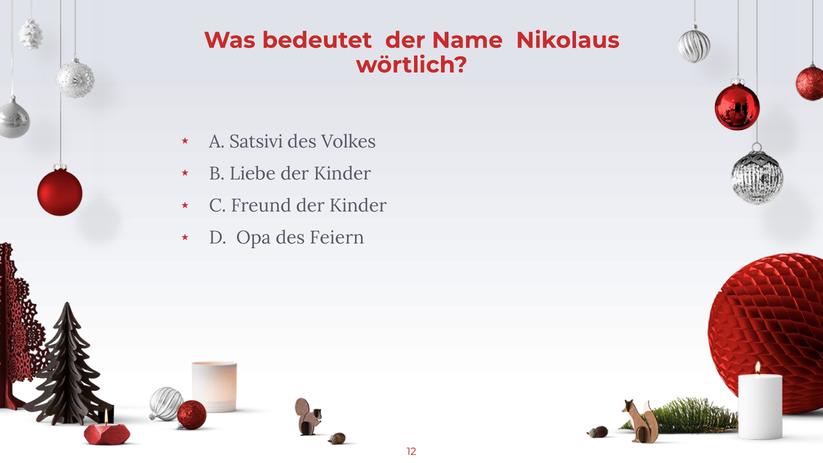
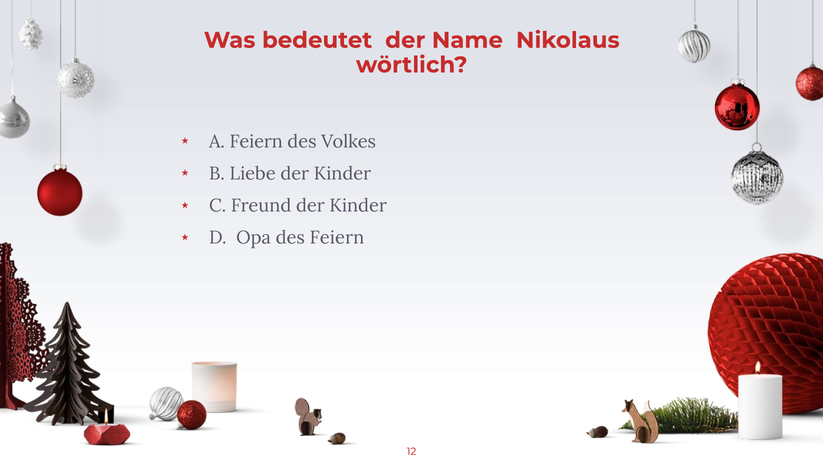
A Satsivi: Satsivi -> Feiern
